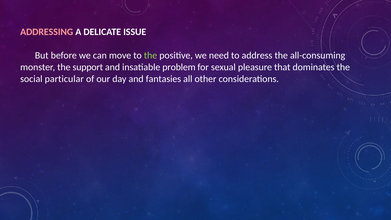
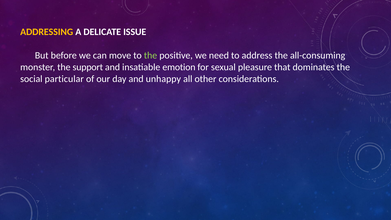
ADDRESSING colour: pink -> yellow
problem: problem -> emotion
fantasies: fantasies -> unhappy
